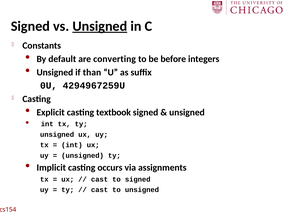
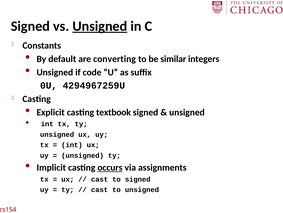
before: before -> similar
than: than -> code
occurs underline: none -> present
